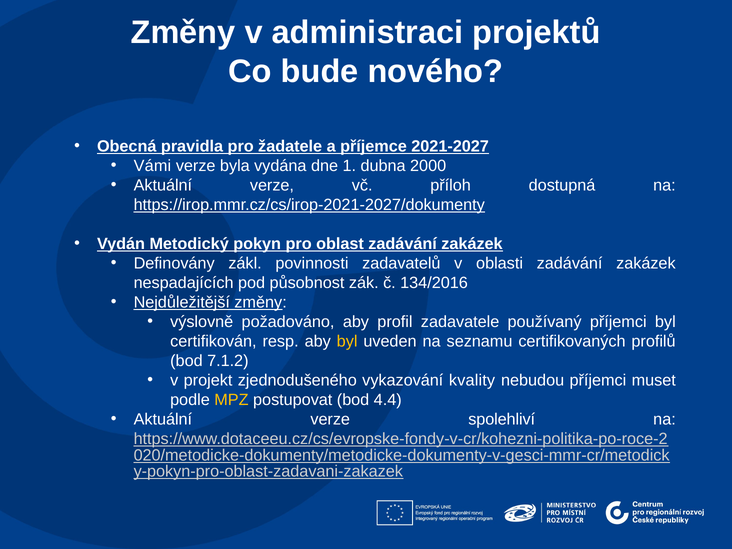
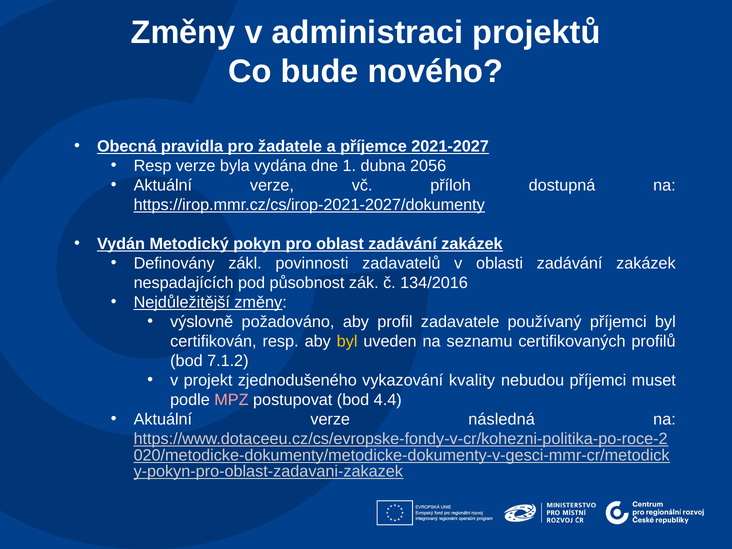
Vámi at (152, 166): Vámi -> Resp
2000: 2000 -> 2056
MPZ colour: yellow -> pink
spolehliví: spolehliví -> následná
